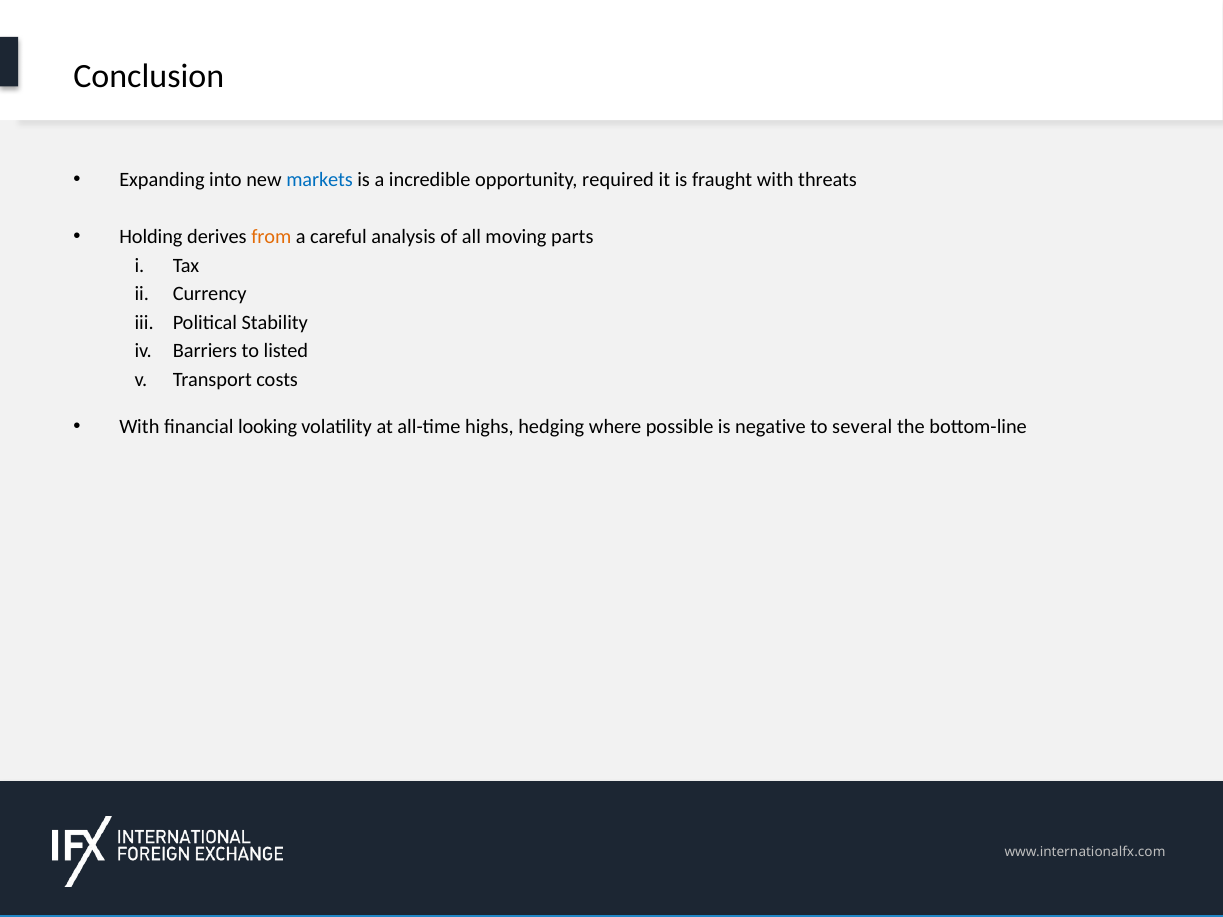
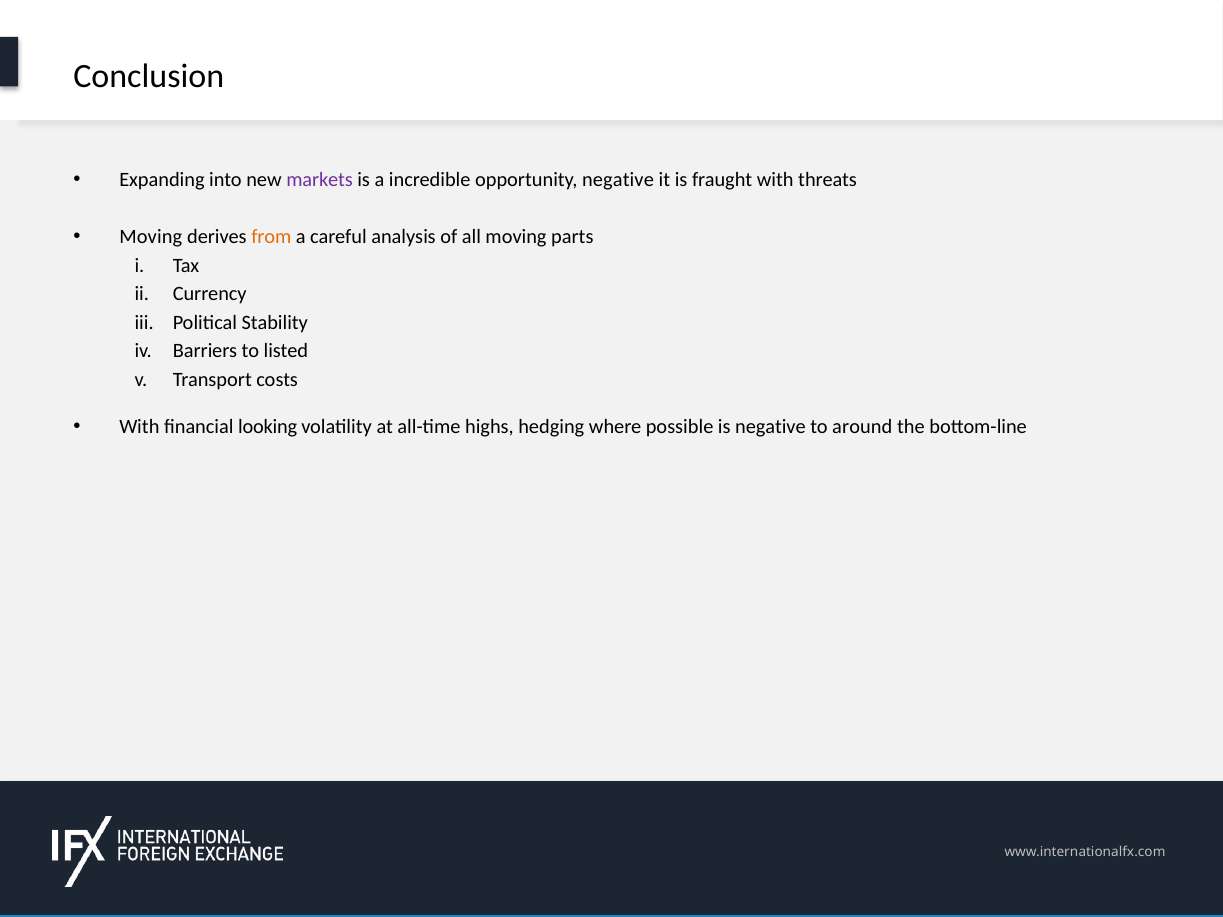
markets colour: blue -> purple
opportunity required: required -> negative
Holding at (151, 237): Holding -> Moving
several: several -> around
